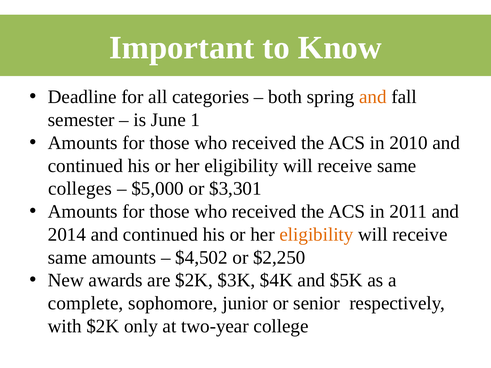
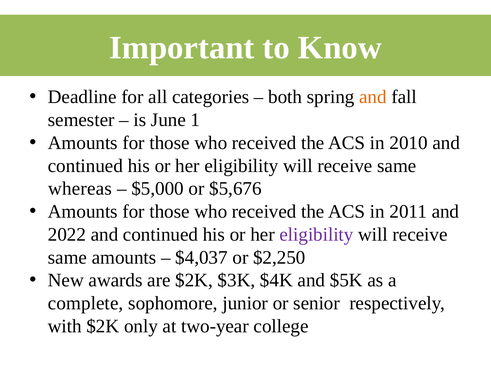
colleges: colleges -> whereas
$3,301: $3,301 -> $5,676
2014: 2014 -> 2022
eligibility at (316, 235) colour: orange -> purple
$4,502: $4,502 -> $4,037
